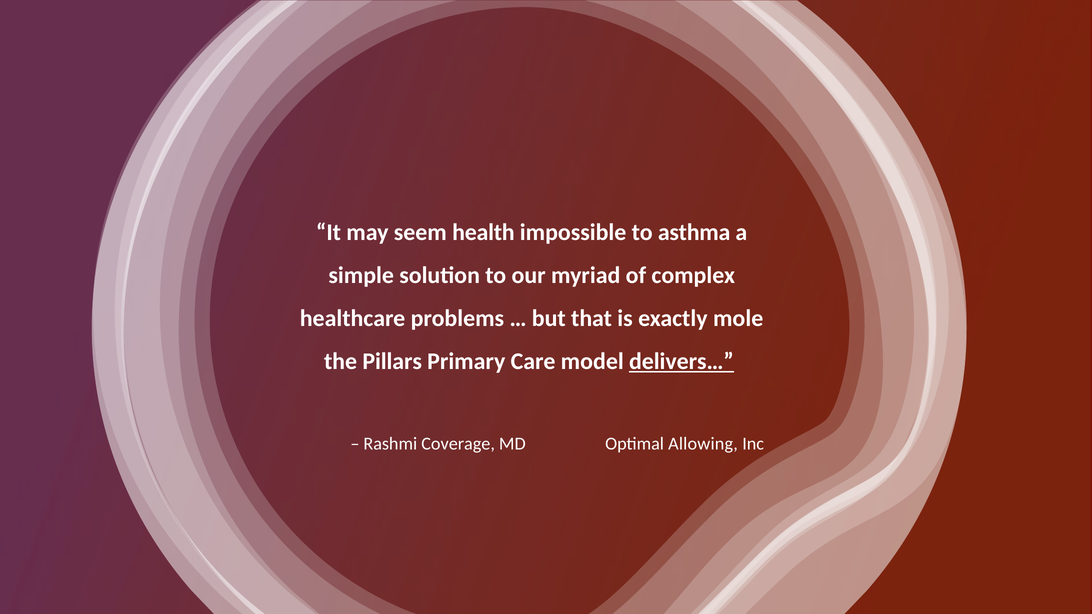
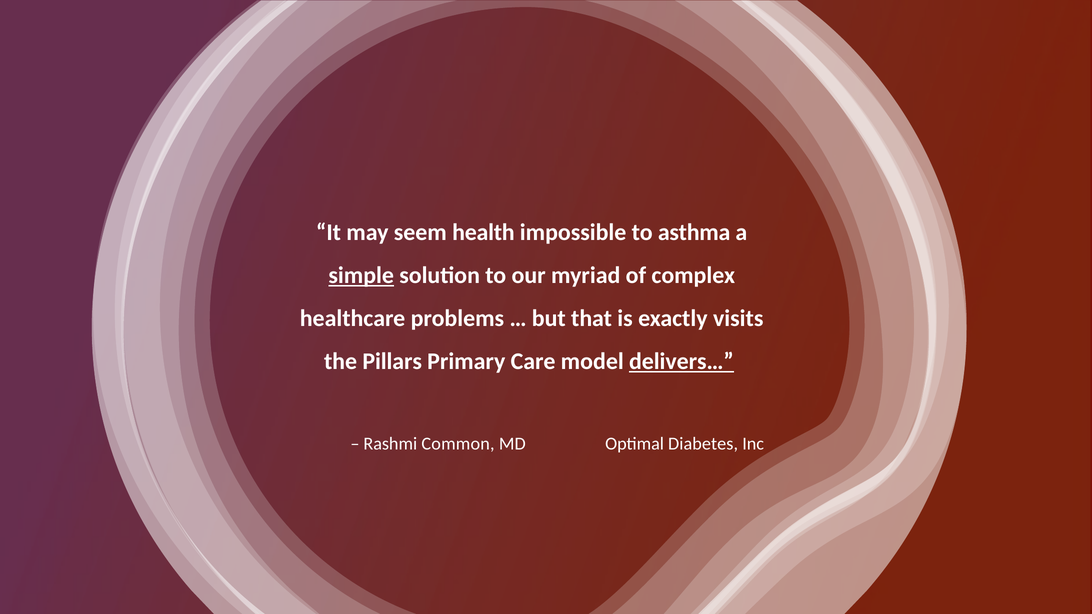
simple underline: none -> present
mole: mole -> visits
Coverage: Coverage -> Common
Allowing: Allowing -> Diabetes
